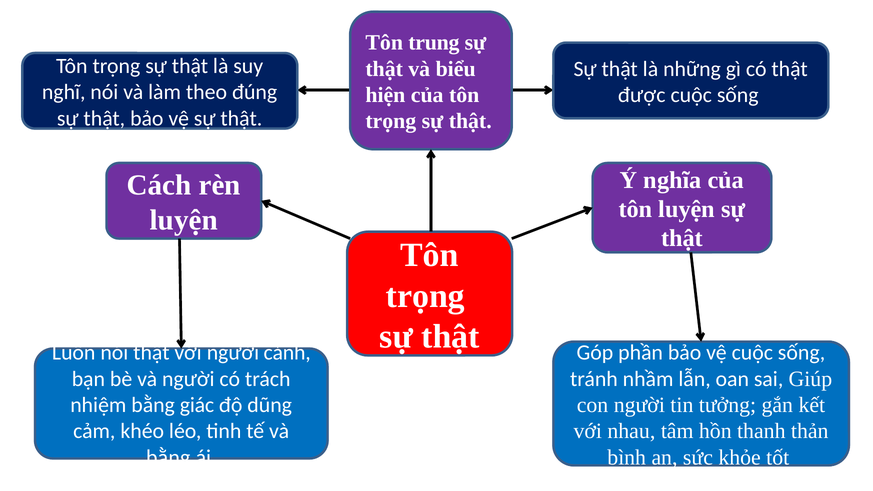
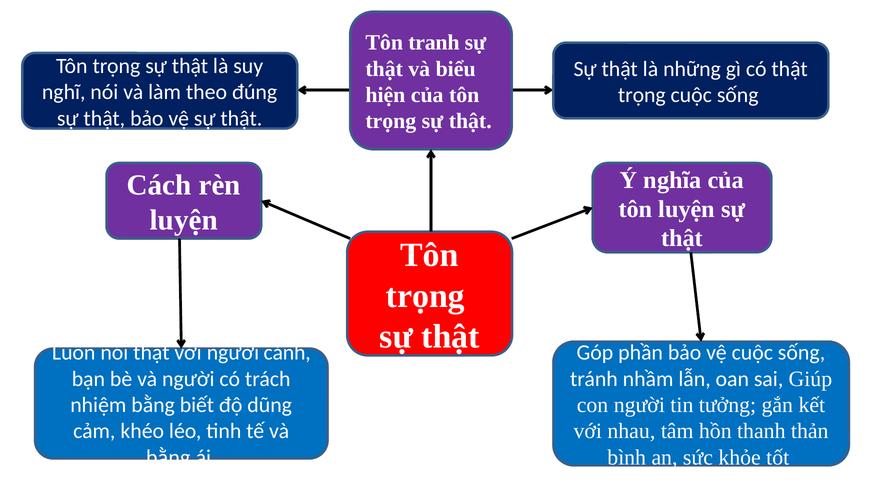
trung: trung -> tranh
được at (642, 95): được -> trọng
giác: giác -> biết
